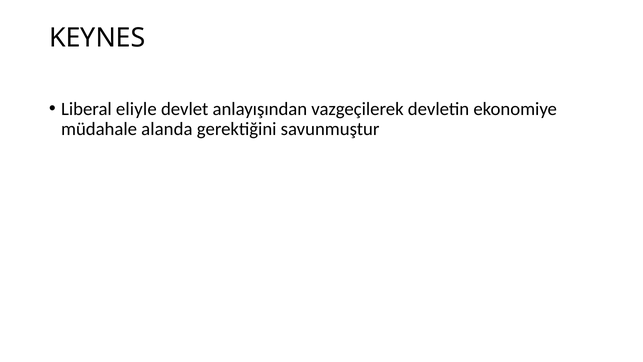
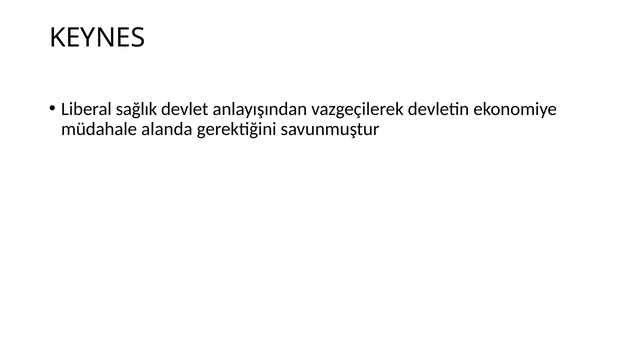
eliyle: eliyle -> sağlık
